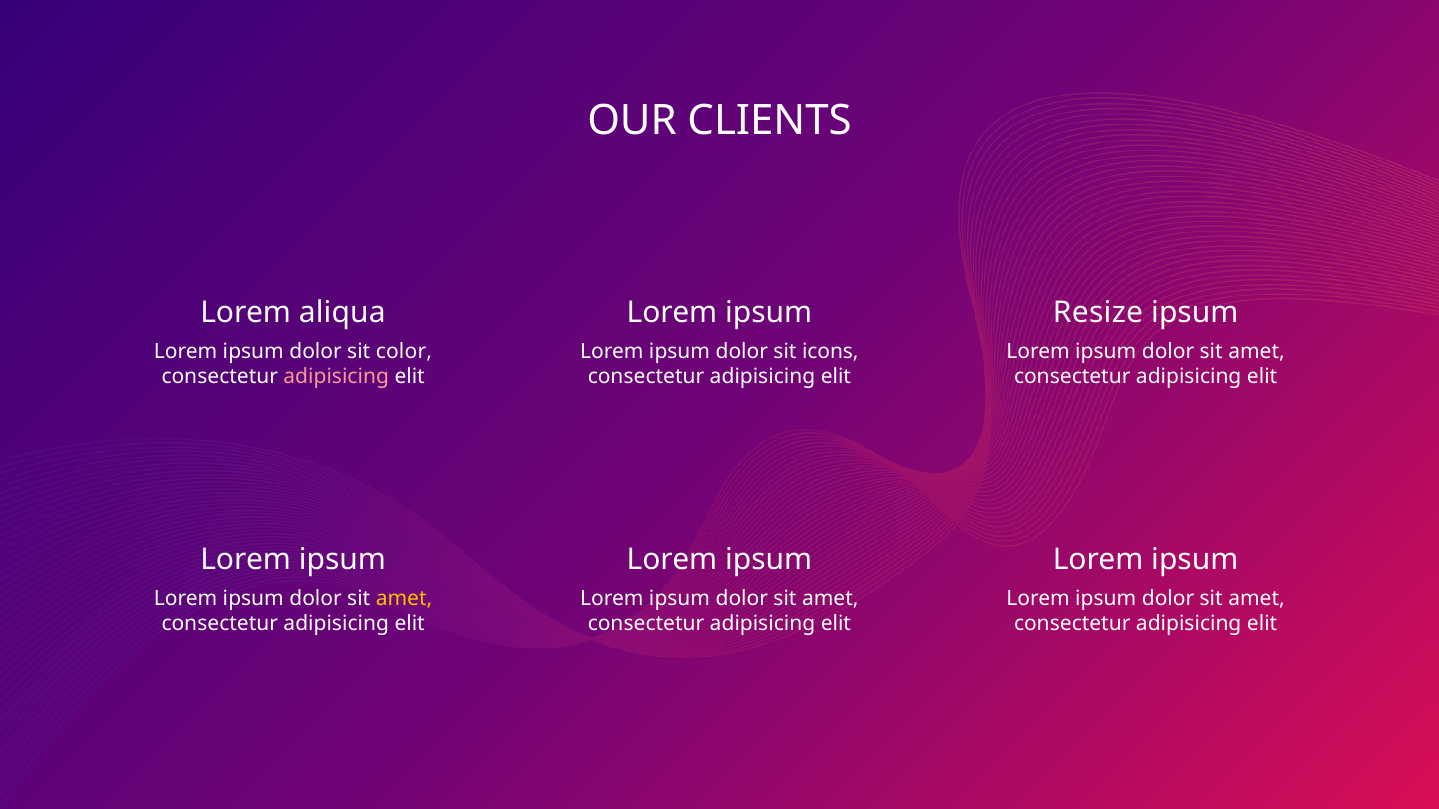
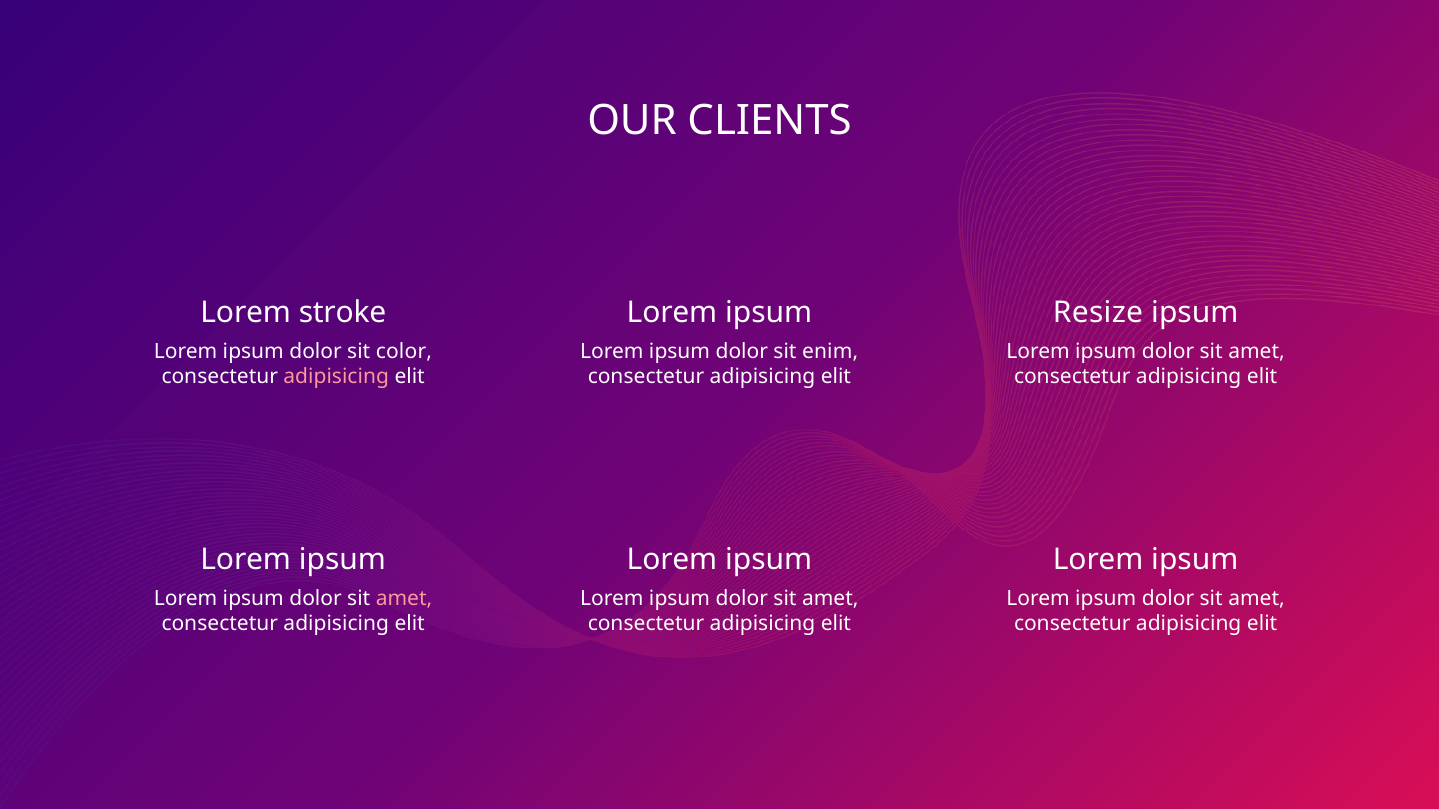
aliqua: aliqua -> stroke
icons: icons -> enim
amet at (404, 599) colour: yellow -> pink
